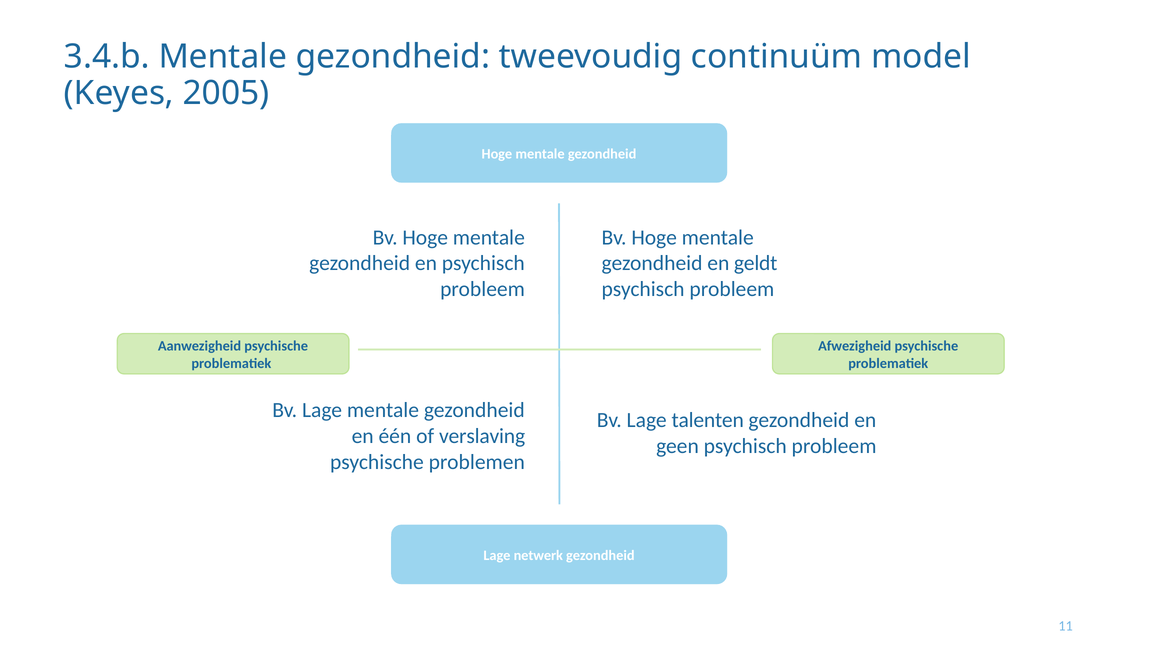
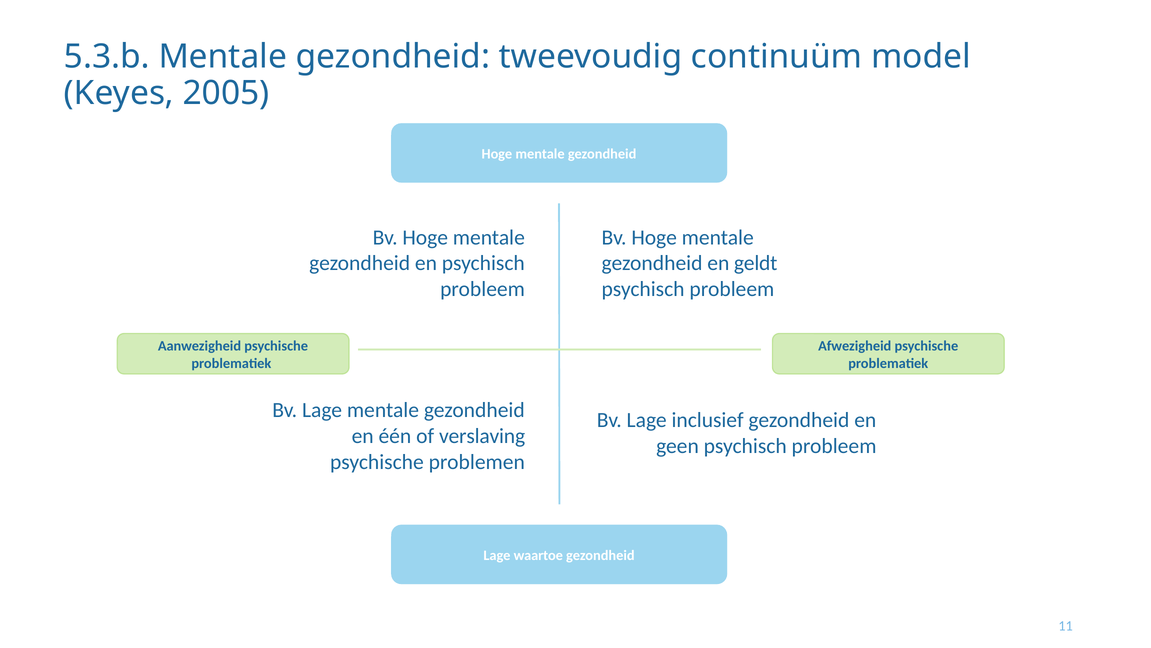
3.4.b: 3.4.b -> 5.3.b
talenten: talenten -> inclusief
netwerk: netwerk -> waartoe
